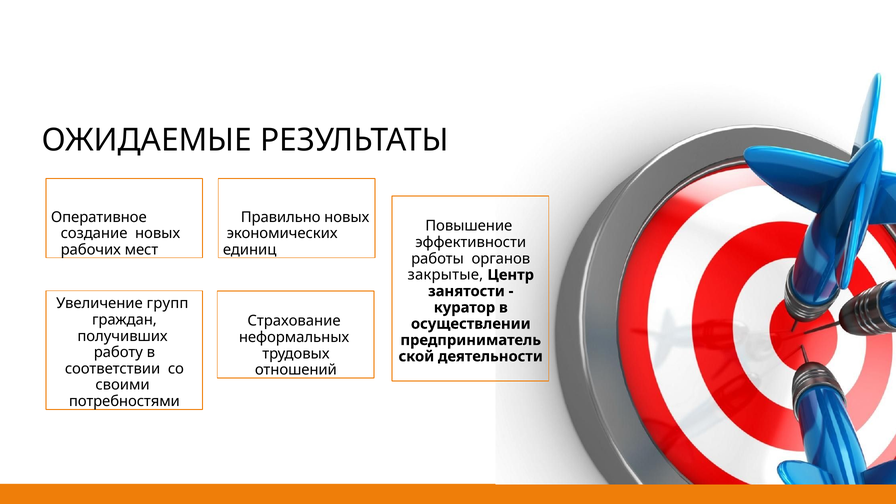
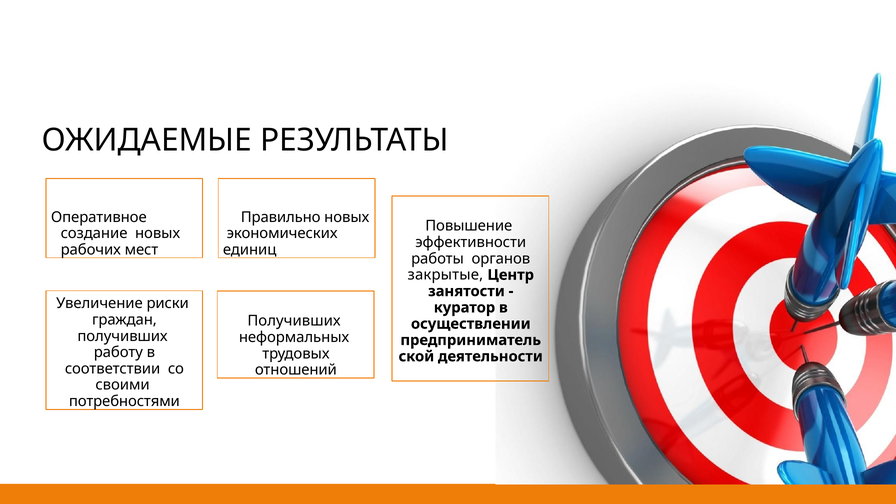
групп: групп -> риски
Страхование at (294, 321): Страхование -> Получивших
